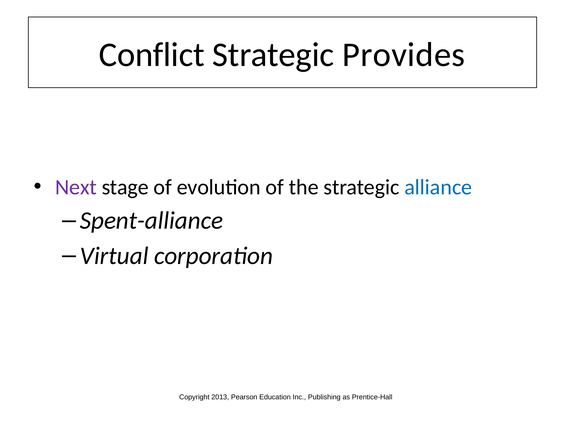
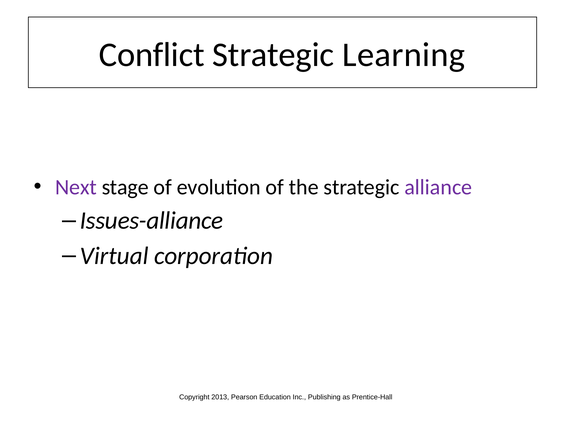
Provides: Provides -> Learning
alliance colour: blue -> purple
Spent-alliance: Spent-alliance -> Issues-alliance
